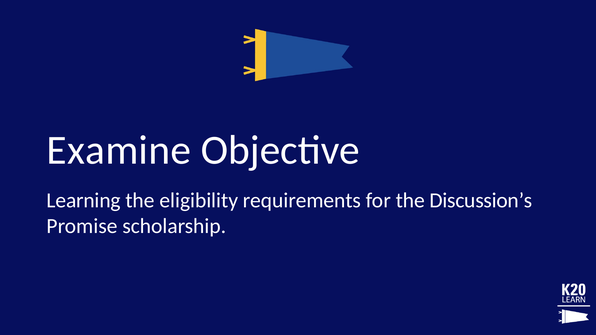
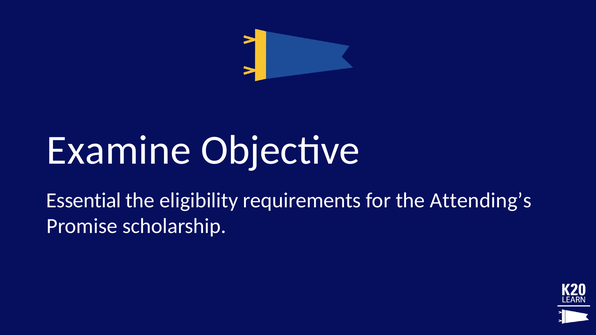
Learning: Learning -> Essential
Discussion’s: Discussion’s -> Attending’s
